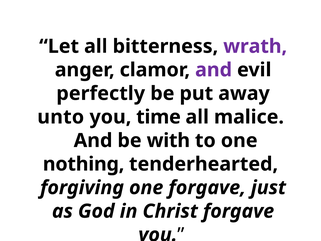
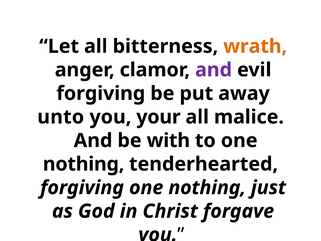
wrath colour: purple -> orange
perfectly at (101, 93): perfectly -> forgiving
time: time -> your
forgiving one forgave: forgave -> nothing
